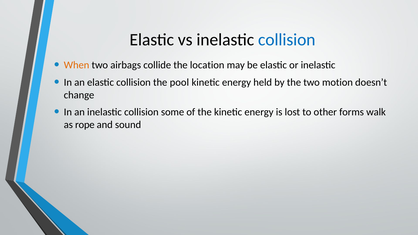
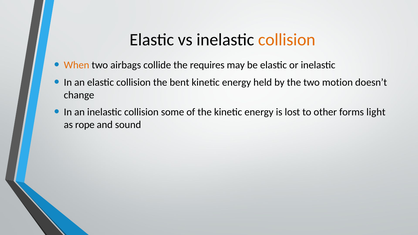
collision at (287, 40) colour: blue -> orange
location: location -> requires
pool: pool -> bent
walk: walk -> light
